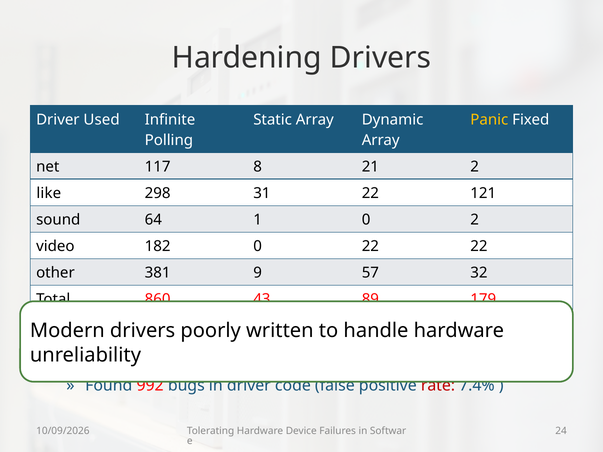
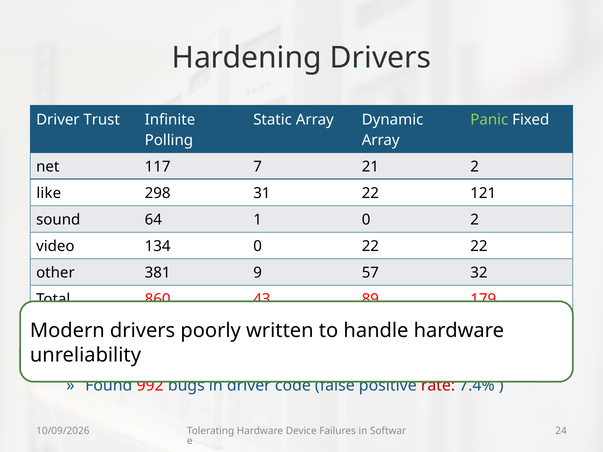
Used: Used -> Trust
Panic colour: yellow -> light green
8: 8 -> 7
182: 182 -> 134
